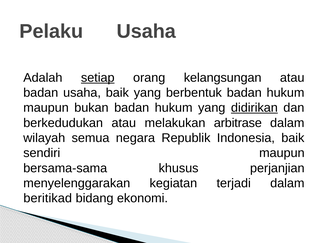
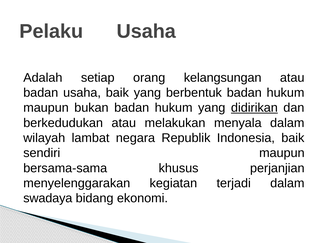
setiap underline: present -> none
arbitrase: arbitrase -> menyala
semua: semua -> lambat
beritikad: beritikad -> swadaya
